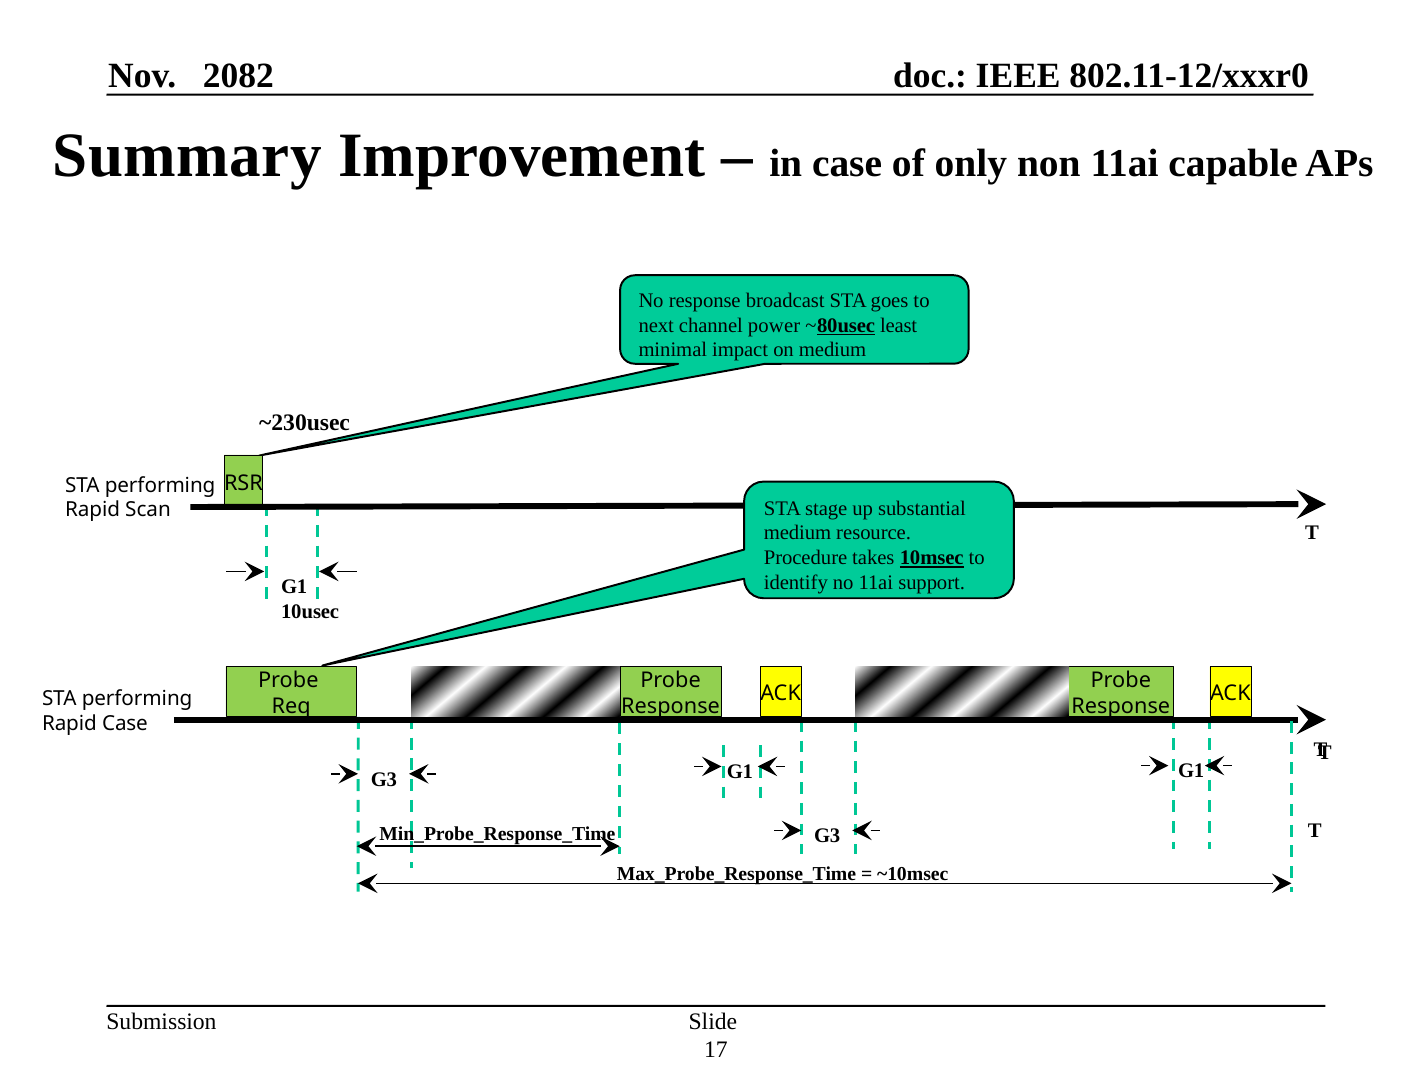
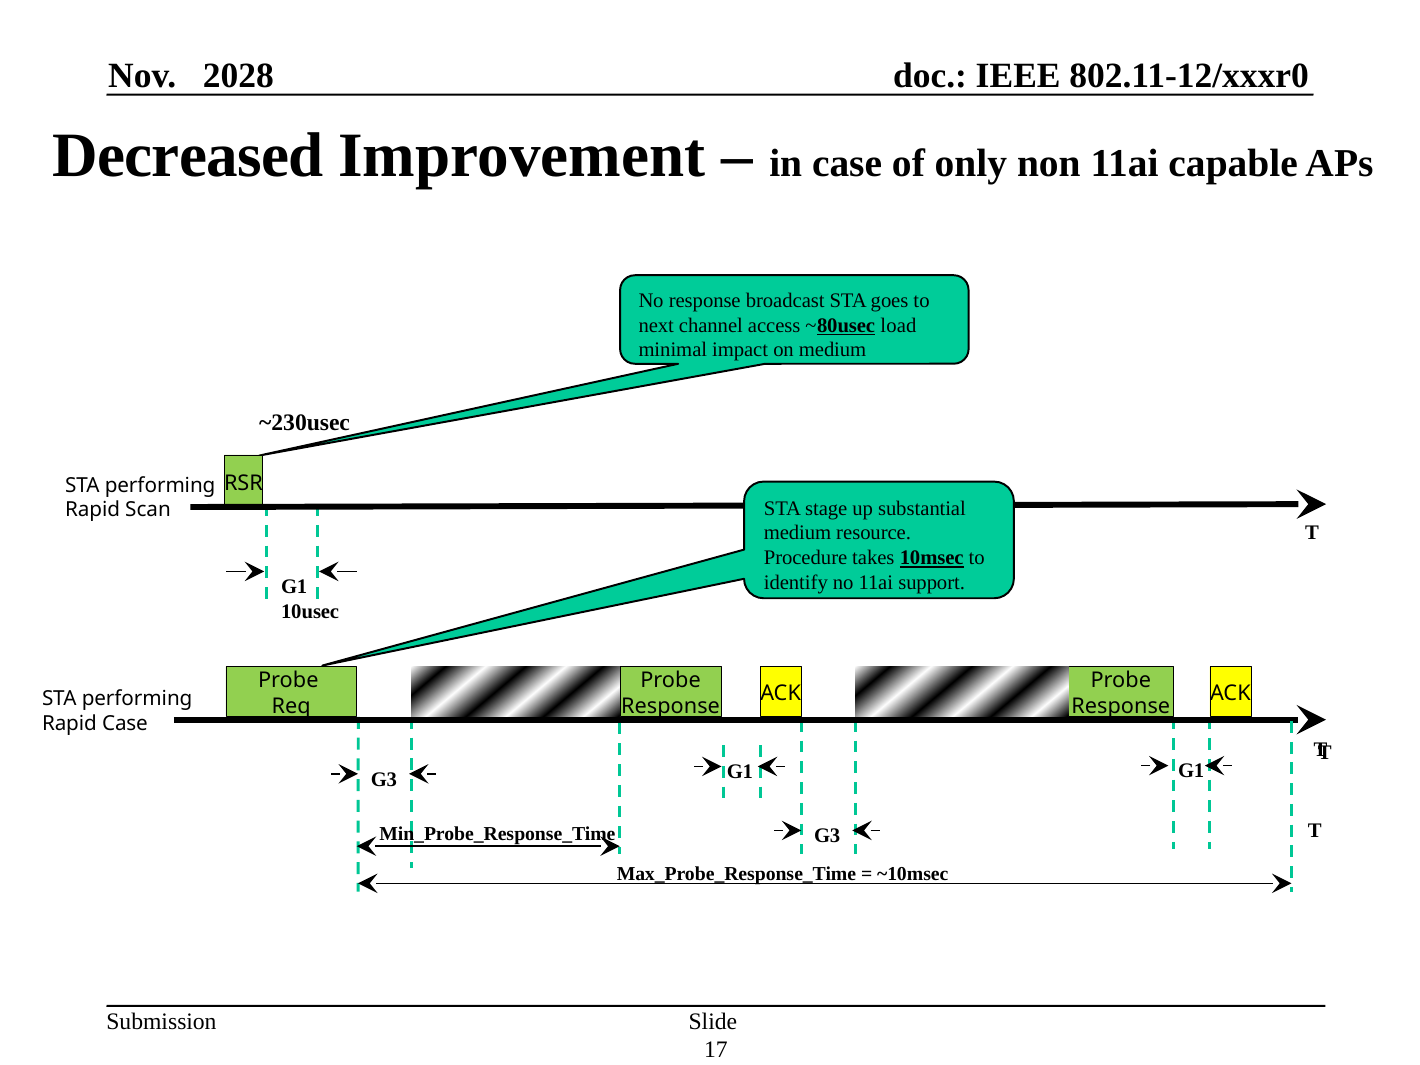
2082: 2082 -> 2028
Summary: Summary -> Decreased
power: power -> access
least: least -> load
